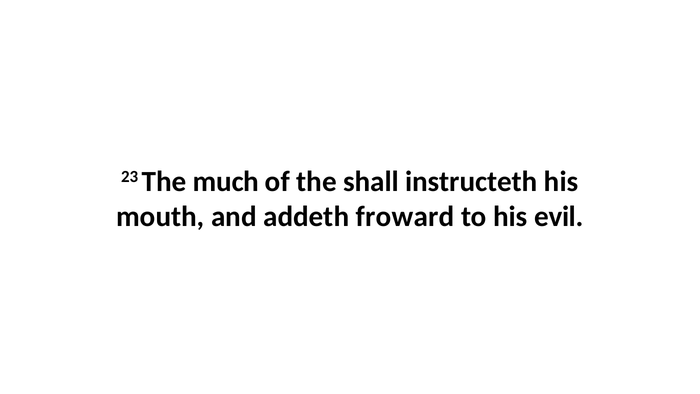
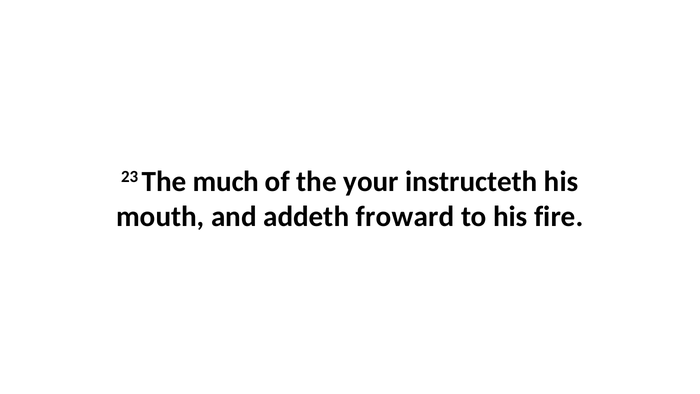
shall: shall -> your
evil: evil -> fire
